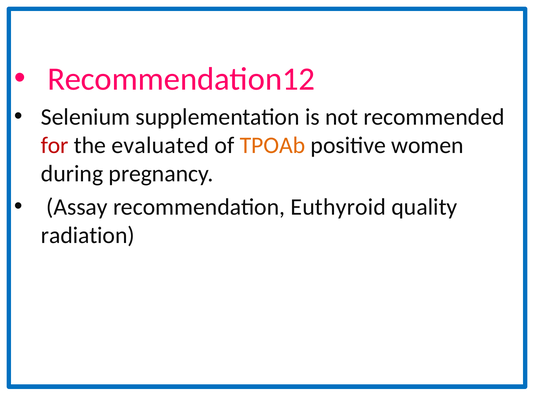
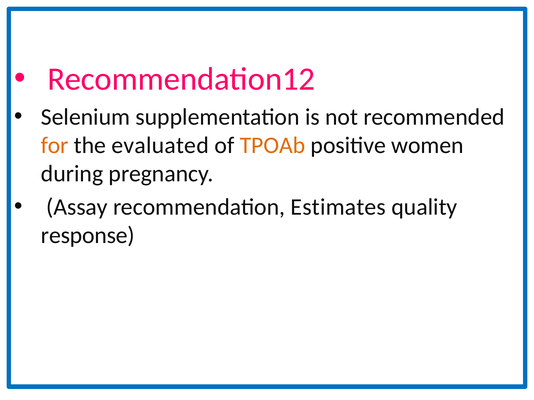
for colour: red -> orange
Euthyroid: Euthyroid -> Estimates
radiation: radiation -> response
